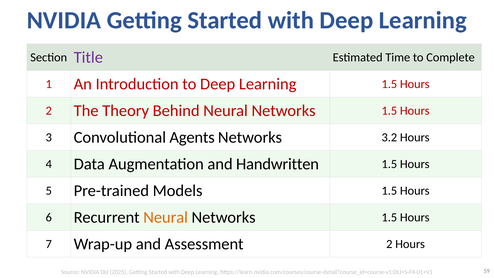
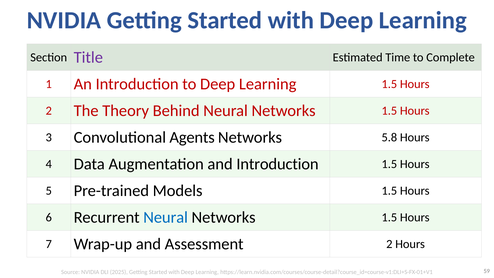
3.2: 3.2 -> 5.8
and Handwritten: Handwritten -> Introduction
Neural at (166, 217) colour: orange -> blue
